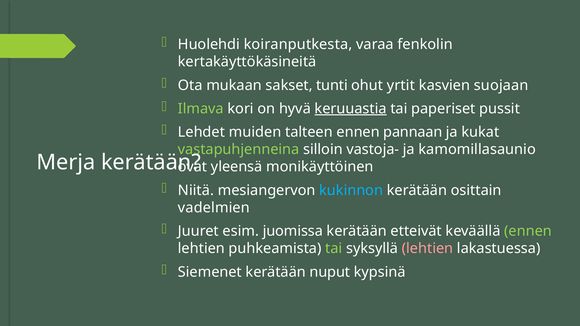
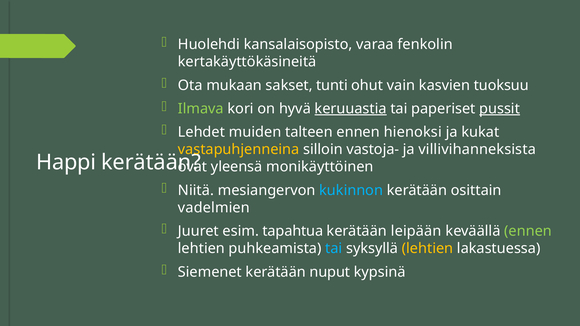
koiranputkesta: koiranputkesta -> kansalaisopisto
yrtit: yrtit -> vain
suojaan: suojaan -> tuoksuu
pussit underline: none -> present
pannaan: pannaan -> hienoksi
vastapuhjenneina colour: light green -> yellow
kamomillasaunio: kamomillasaunio -> villivihanneksista
Merja: Merja -> Happi
juomissa: juomissa -> tapahtua
etteivät: etteivät -> leipään
tai at (334, 249) colour: light green -> light blue
lehtien at (428, 249) colour: pink -> yellow
